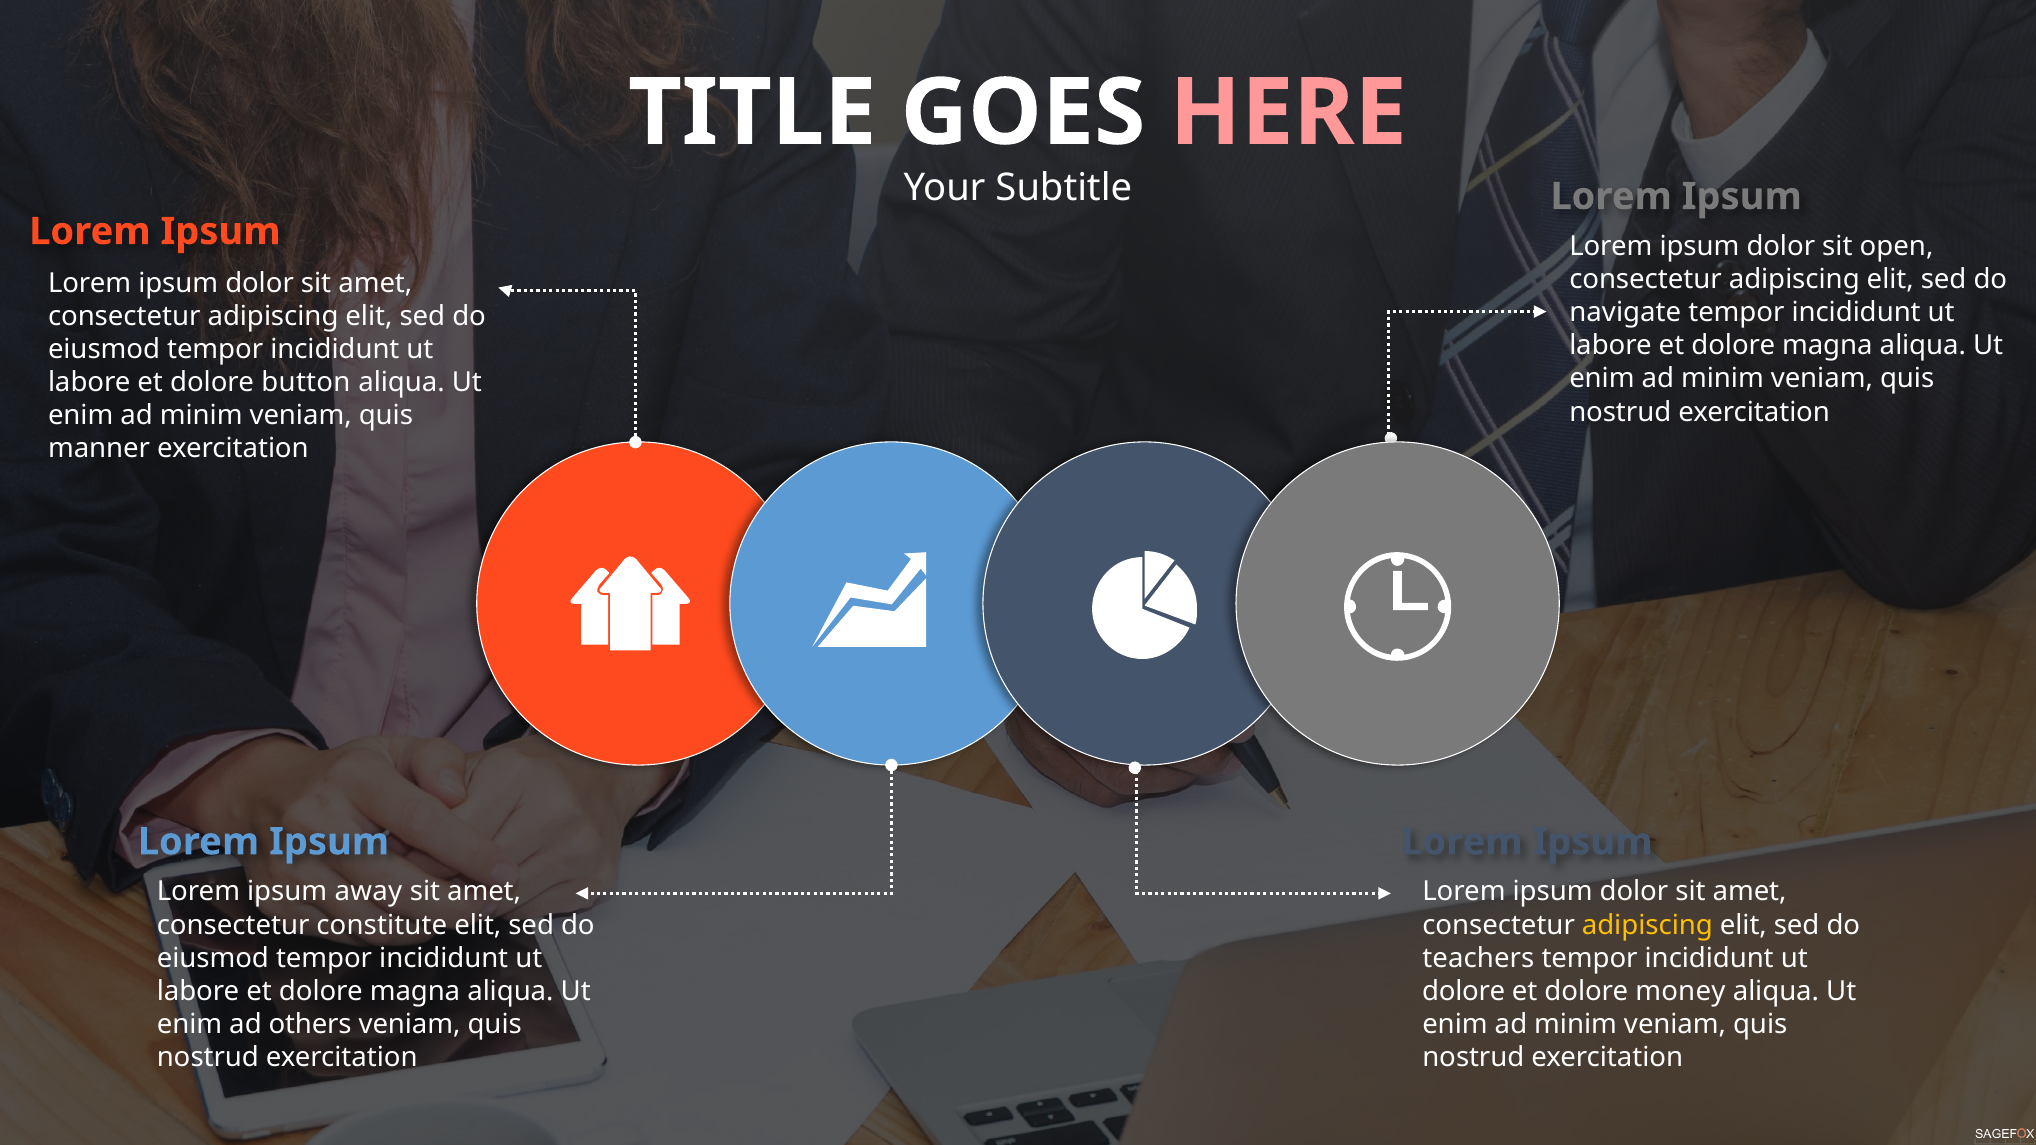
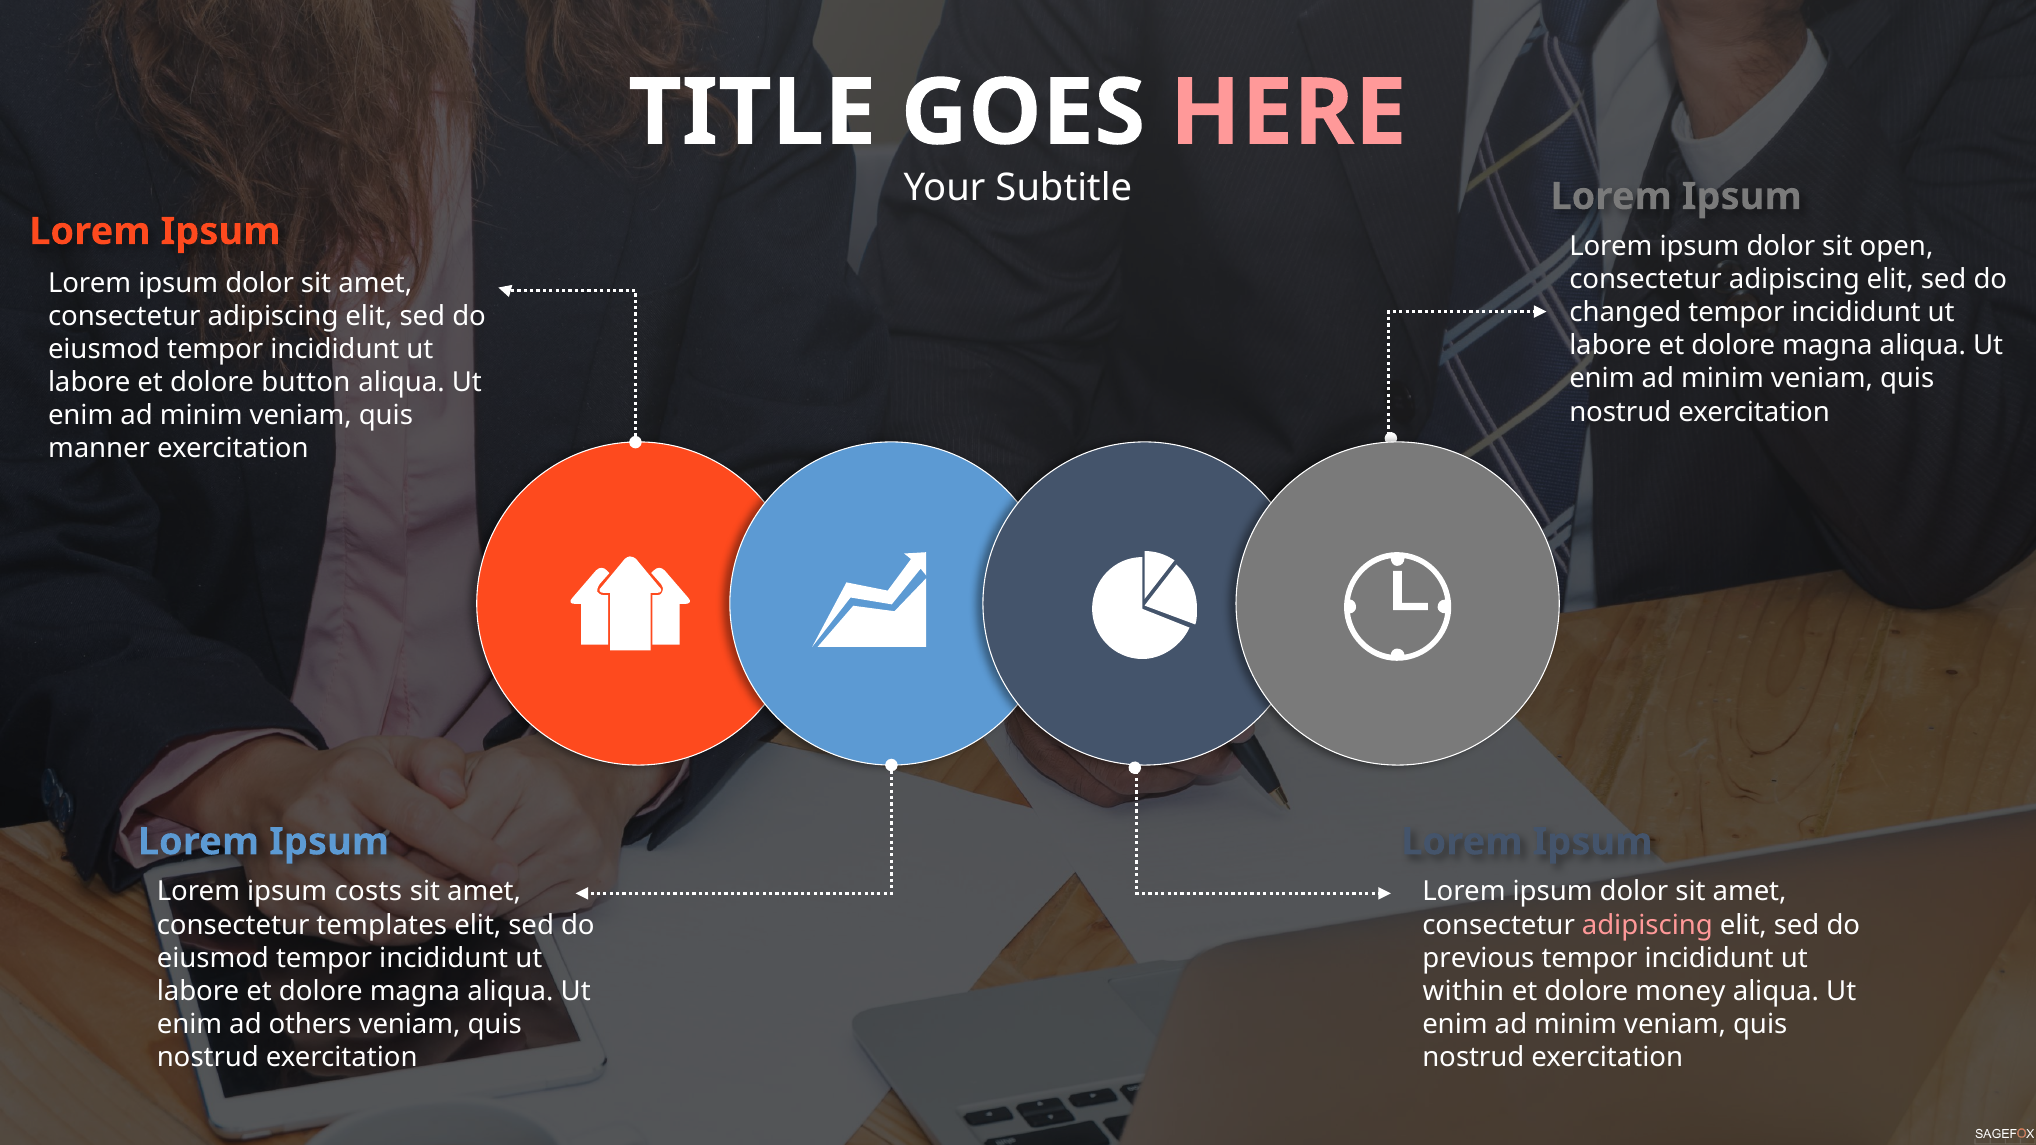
navigate: navigate -> changed
away: away -> costs
constitute: constitute -> templates
adipiscing at (1647, 925) colour: yellow -> pink
teachers: teachers -> previous
dolore at (1464, 991): dolore -> within
